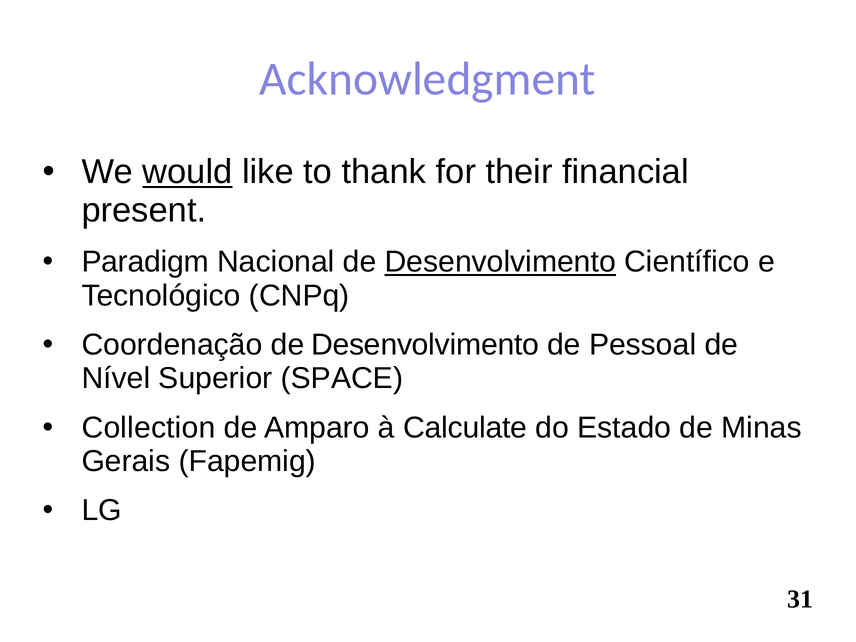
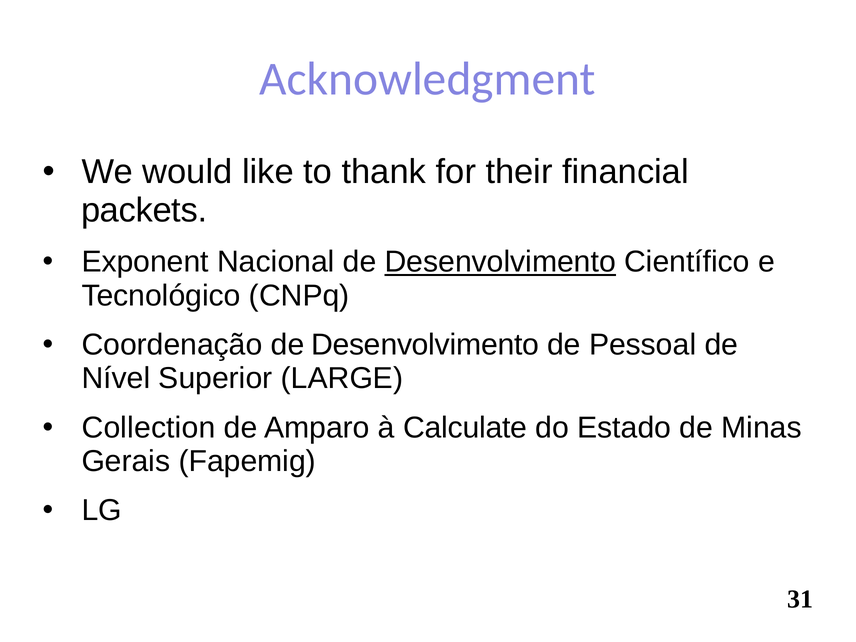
would underline: present -> none
present: present -> packets
Paradigm: Paradigm -> Exponent
SPACE: SPACE -> LARGE
